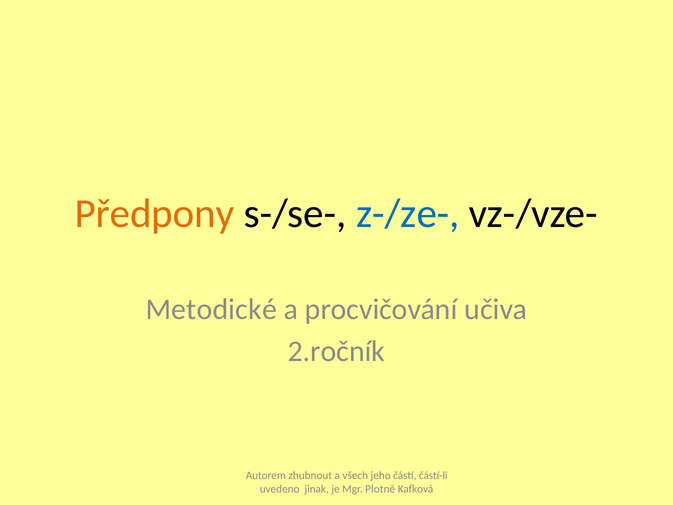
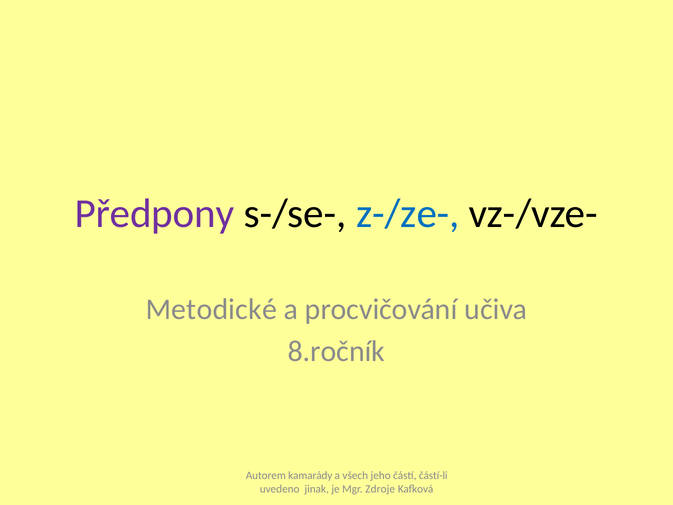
Předpony colour: orange -> purple
2.ročník: 2.ročník -> 8.ročník
zhubnout: zhubnout -> kamarády
Plotně: Plotně -> Zdroje
